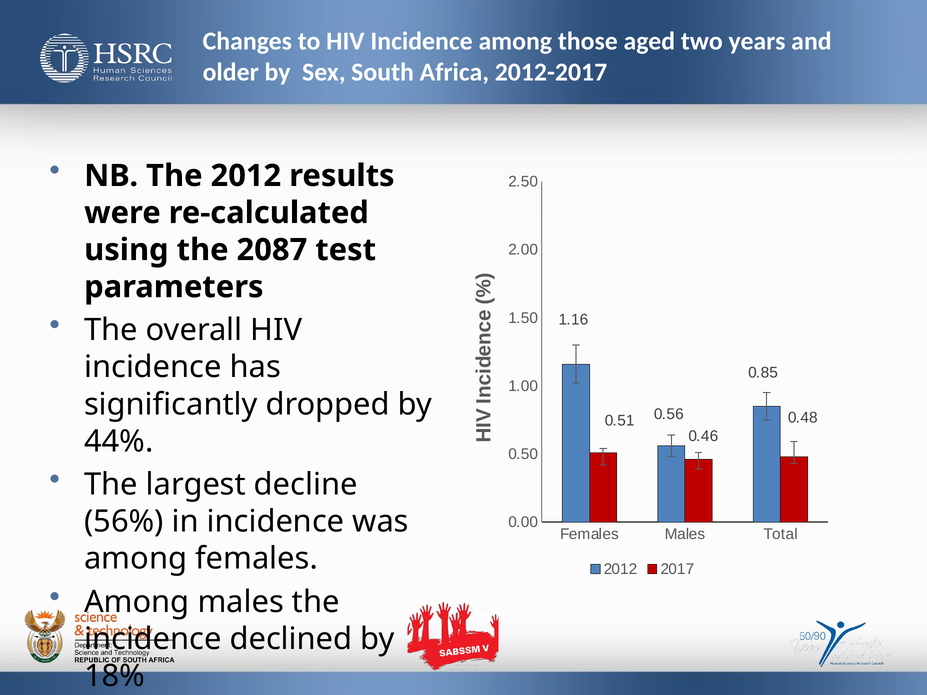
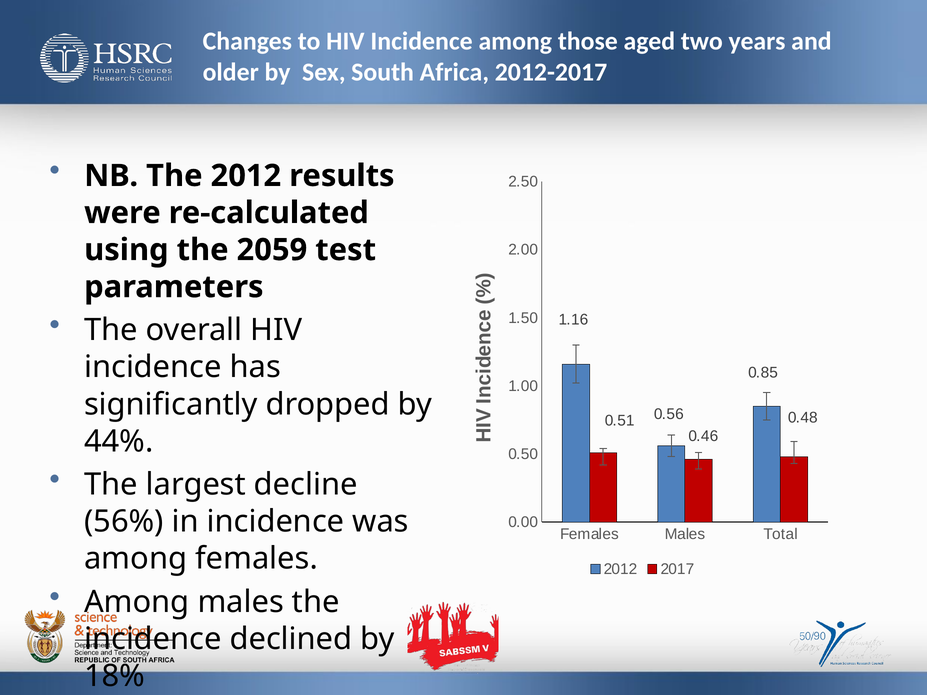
2087: 2087 -> 2059
